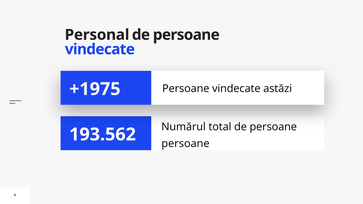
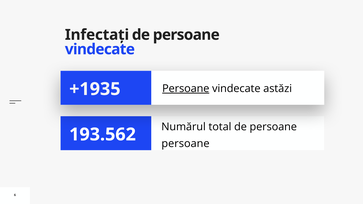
Personal: Personal -> Infectați
+1975: +1975 -> +1935
Persoane at (186, 89) underline: none -> present
